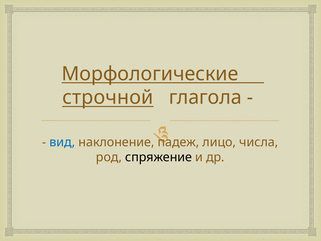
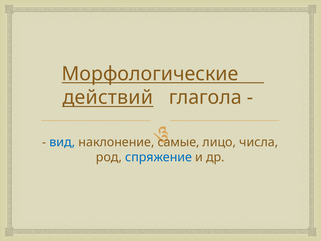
строчной: строчной -> действий
падеж: падеж -> самые
спряжение colour: black -> blue
